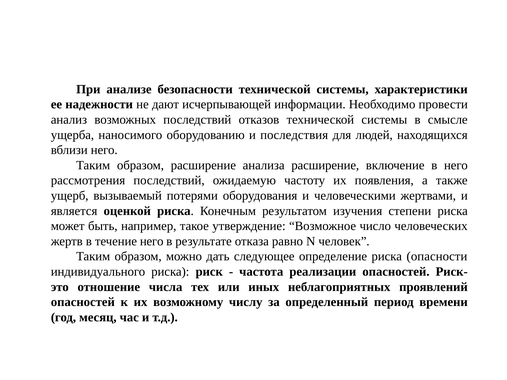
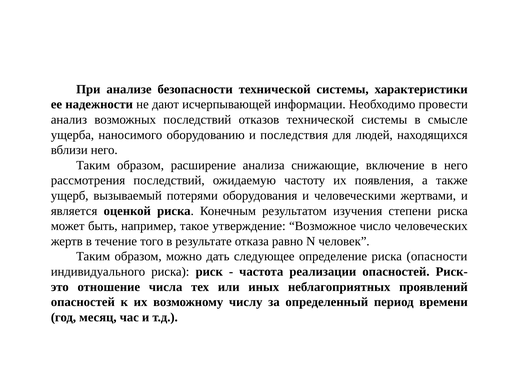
анализа расширение: расширение -> снижающие
течение него: него -> того
